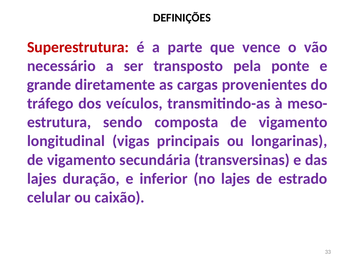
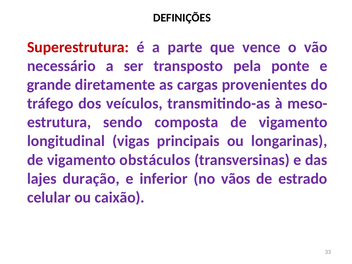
secundária: secundária -> obstáculos
no lajes: lajes -> vãos
